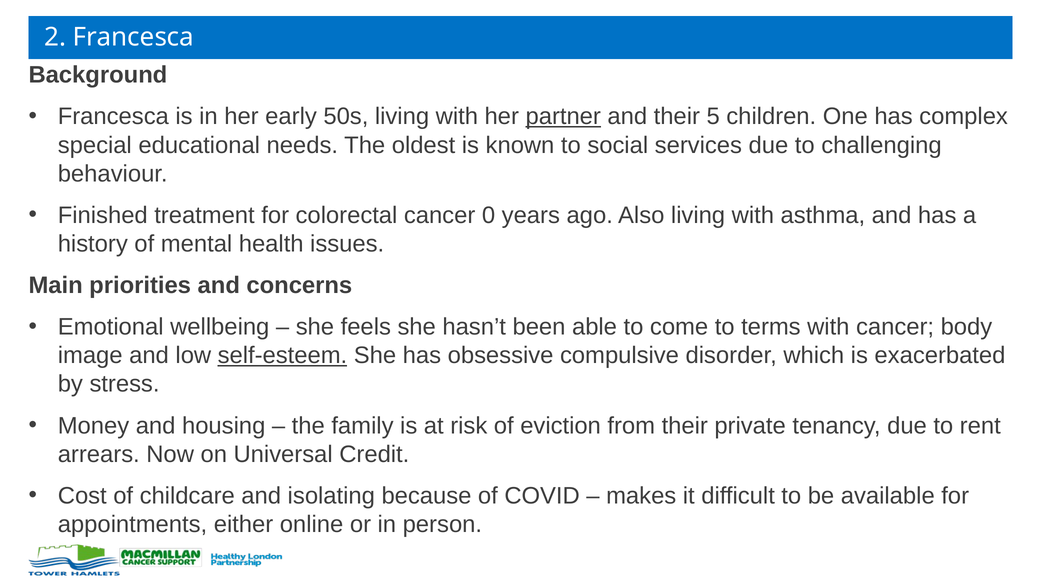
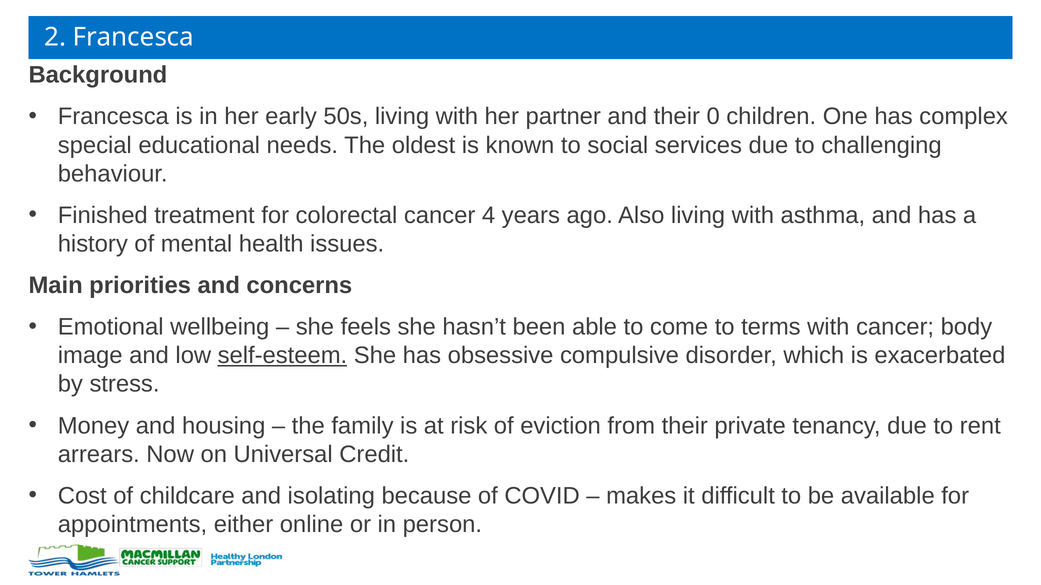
partner underline: present -> none
5: 5 -> 0
0: 0 -> 4
